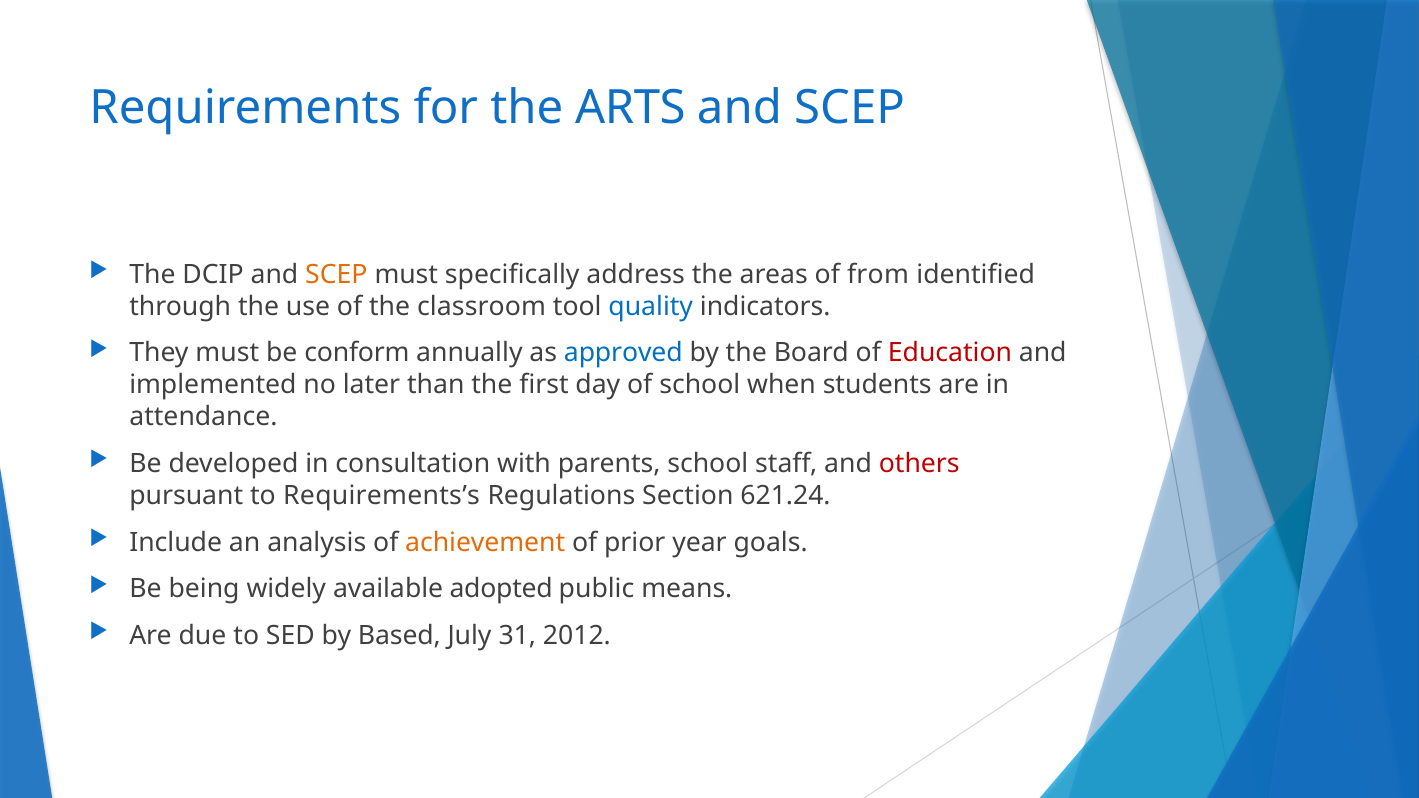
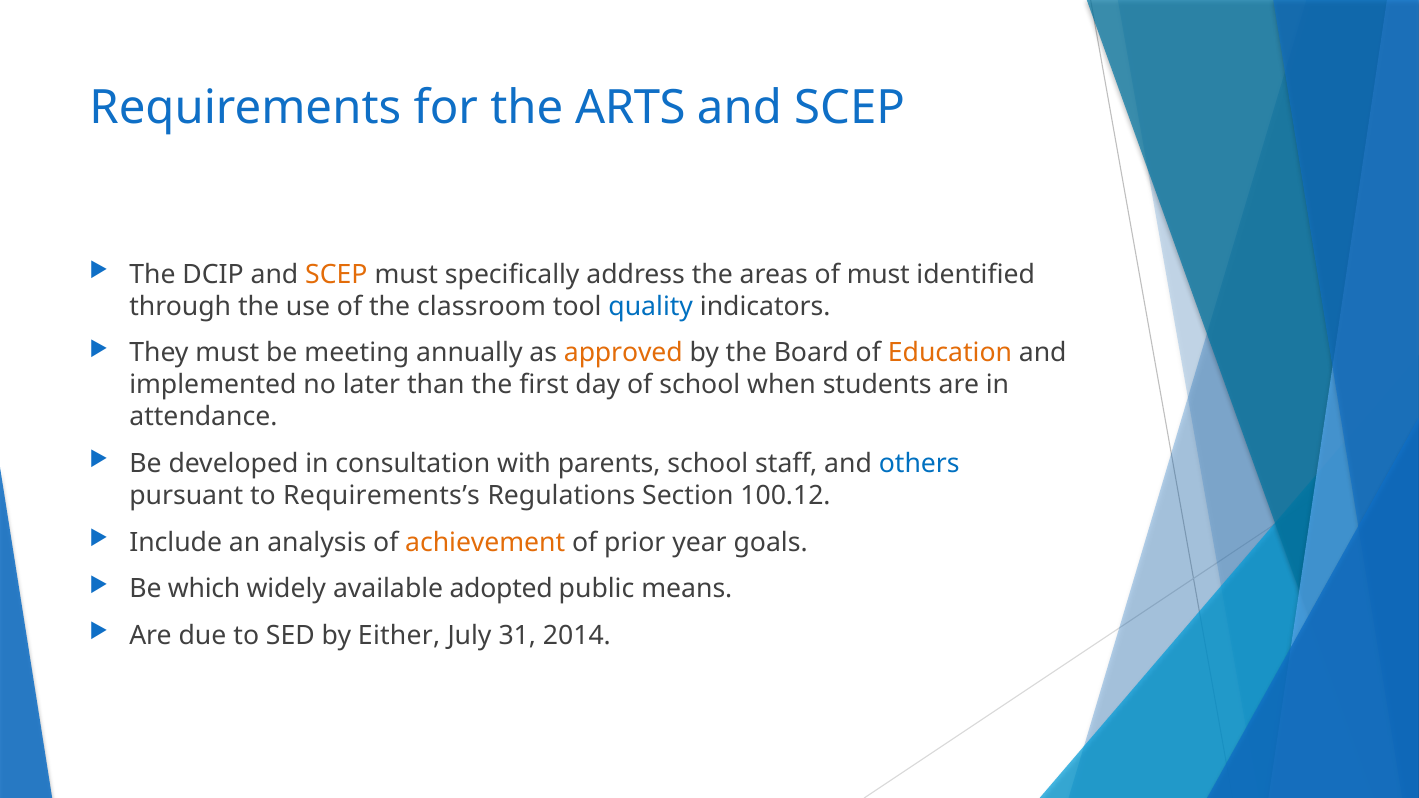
of from: from -> must
conform: conform -> meeting
approved colour: blue -> orange
Education colour: red -> orange
others colour: red -> blue
621.24: 621.24 -> 100.12
being: being -> which
Based: Based -> Either
2012: 2012 -> 2014
